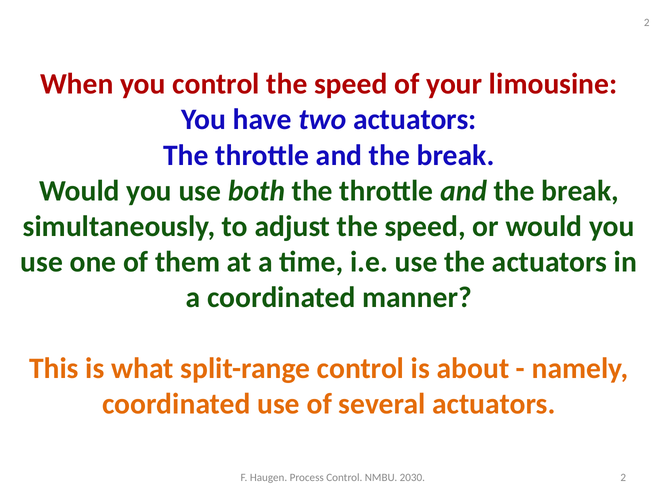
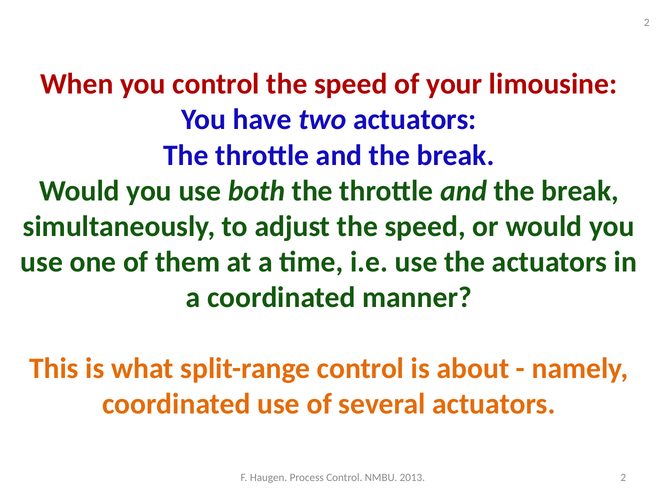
2030: 2030 -> 2013
